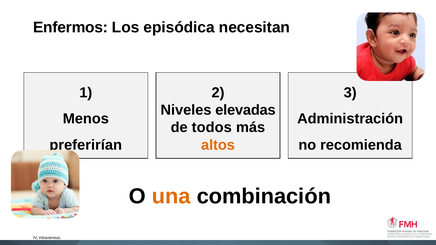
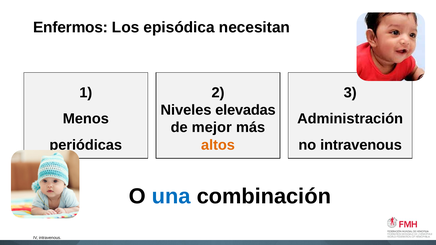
todos: todos -> mejor
preferirían: preferirían -> periódicas
no recomienda: recomienda -> intravenous
una colour: orange -> blue
